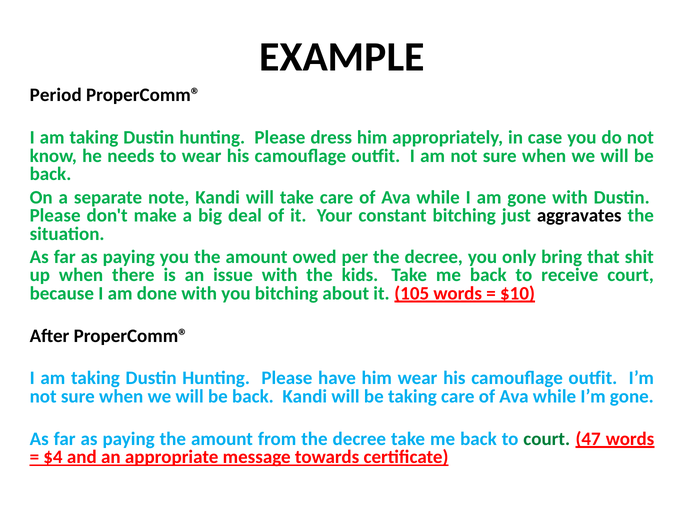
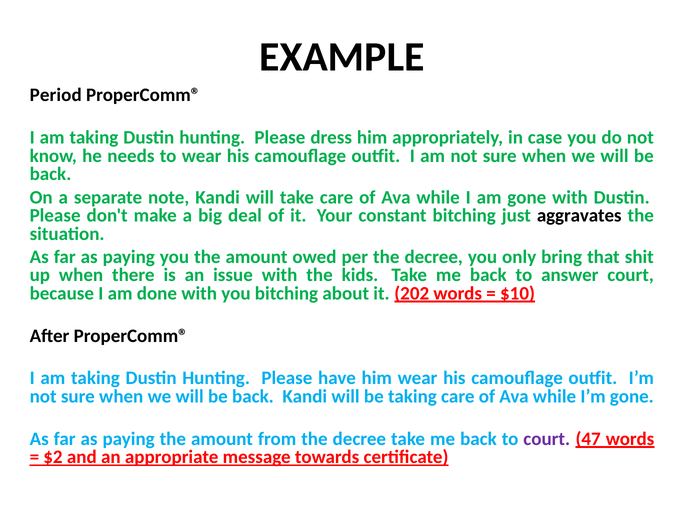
receive: receive -> answer
105: 105 -> 202
court at (547, 439) colour: green -> purple
$4: $4 -> $2
